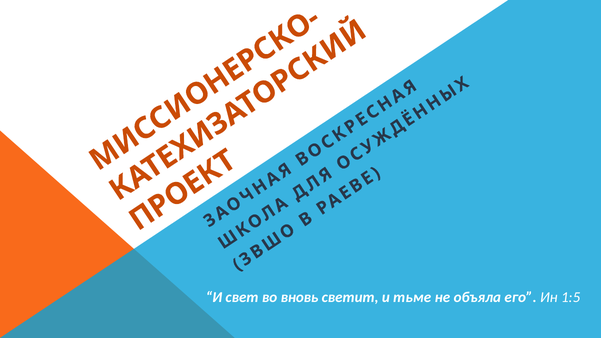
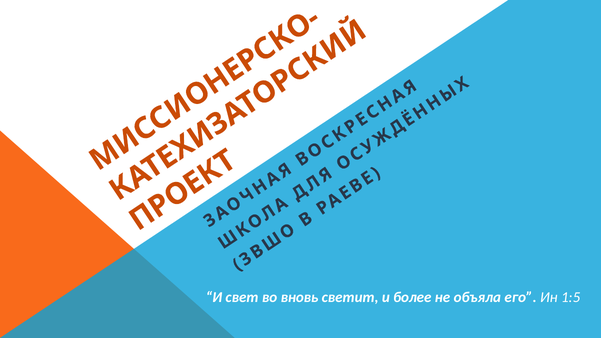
тьме: тьме -> более
